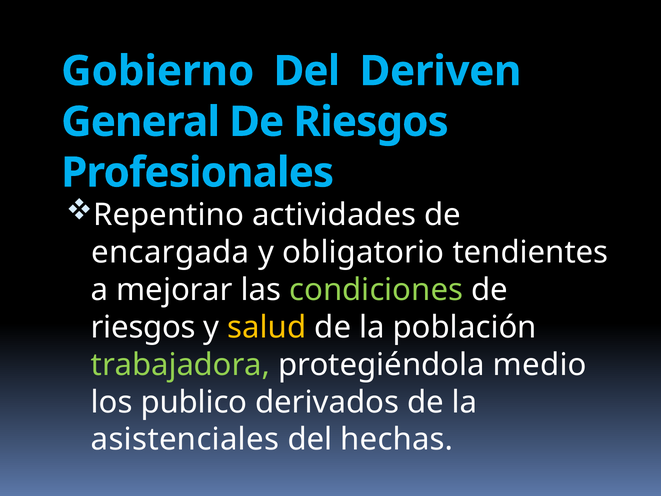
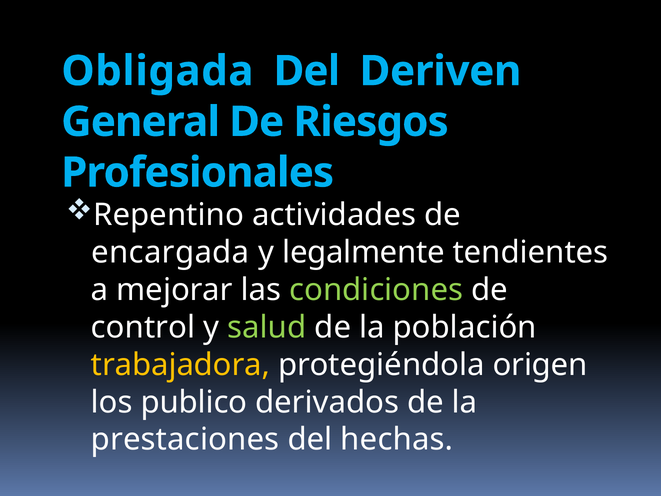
Gobierno: Gobierno -> Obligada
obligatorio: obligatorio -> legalmente
riesgos at (143, 327): riesgos -> control
salud colour: yellow -> light green
trabajadora colour: light green -> yellow
medio: medio -> origen
asistenciales: asistenciales -> prestaciones
